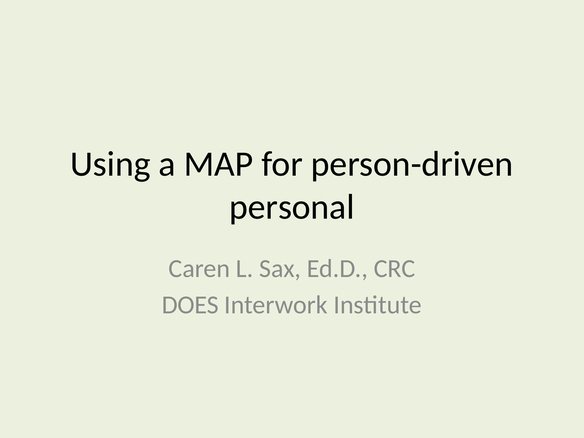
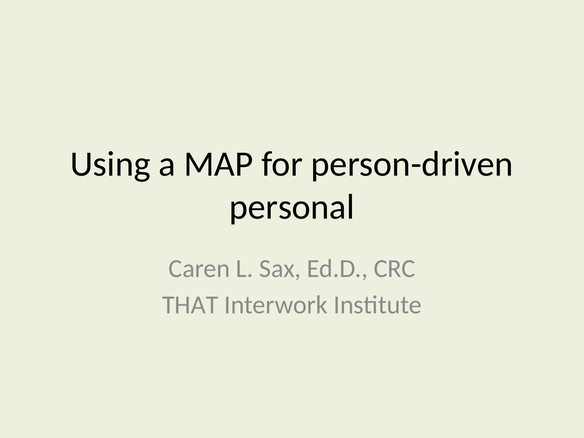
DOES: DOES -> THAT
